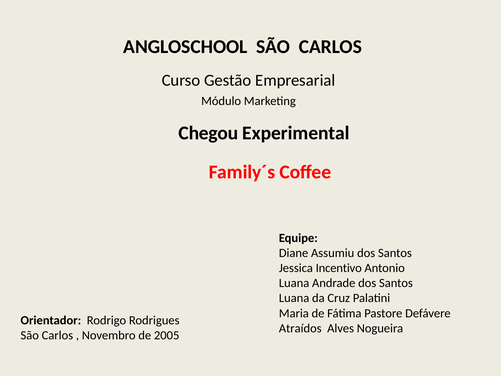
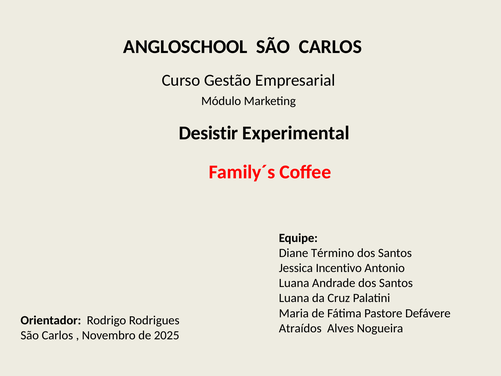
Chegou: Chegou -> Desistir
Assumiu: Assumiu -> Término
2005: 2005 -> 2025
